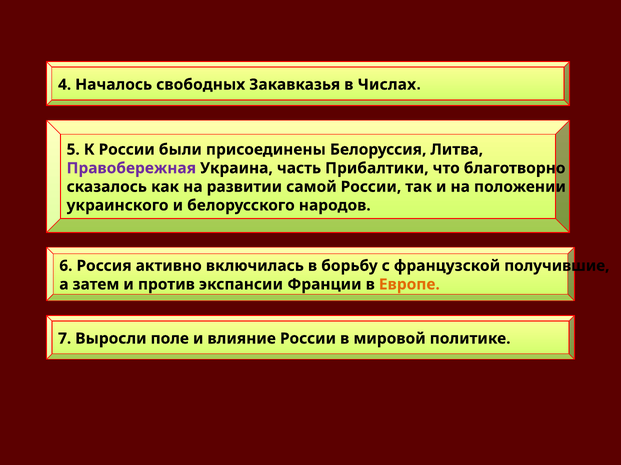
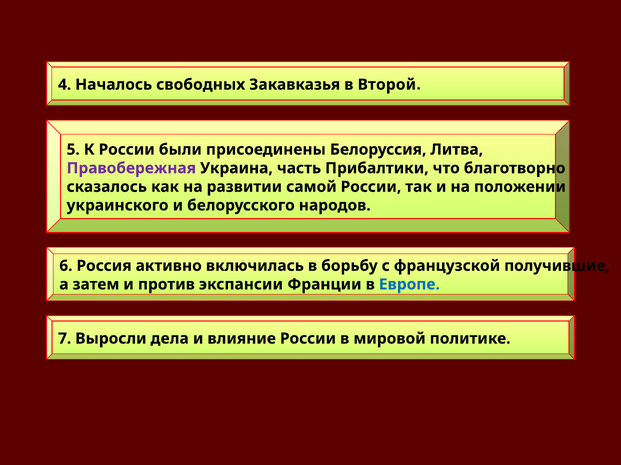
Числах: Числах -> Второй
Европе colour: orange -> blue
поле: поле -> дела
